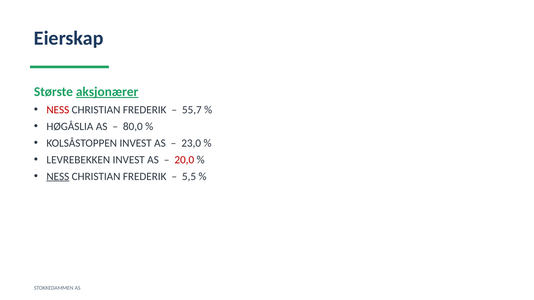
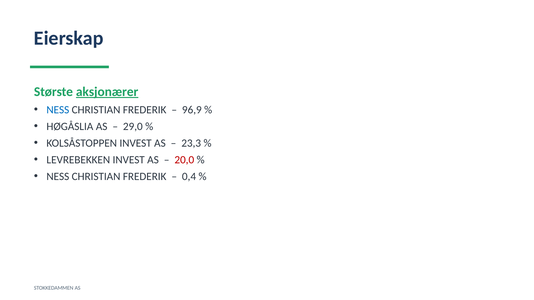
NESS at (58, 110) colour: red -> blue
55,7: 55,7 -> 96,9
80,0: 80,0 -> 29,0
23,0: 23,0 -> 23,3
NESS at (58, 177) underline: present -> none
5,5: 5,5 -> 0,4
